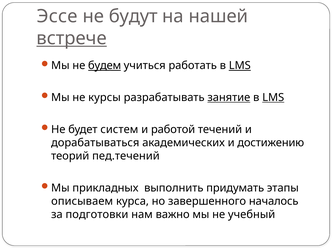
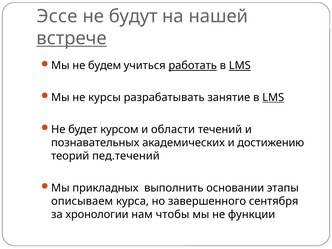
будем underline: present -> none
работать underline: none -> present
занятие underline: present -> none
систем: систем -> курсом
работой: работой -> области
дорабатываться: дорабатываться -> познавательных
придумать: придумать -> основании
началось: началось -> сентября
подготовки: подготовки -> хронологии
важно: важно -> чтобы
учебный: учебный -> функции
